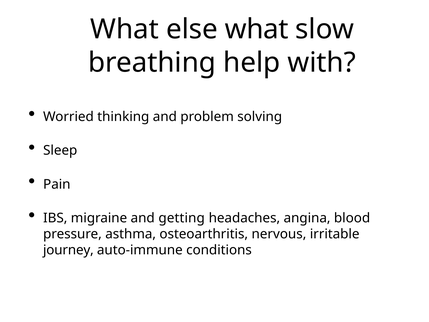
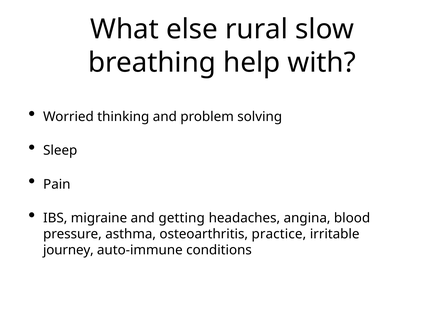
else what: what -> rural
nervous: nervous -> practice
